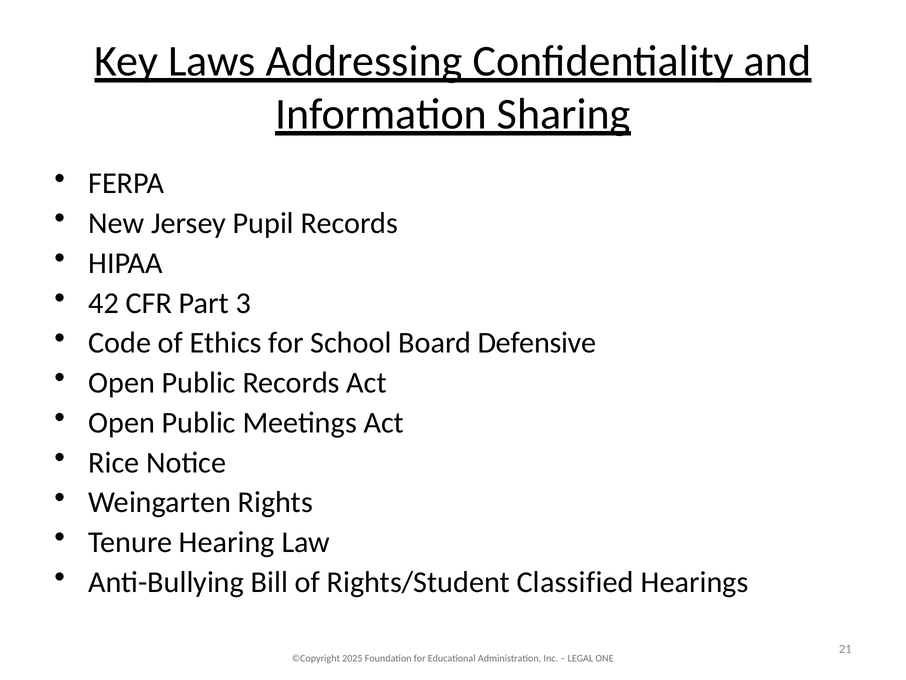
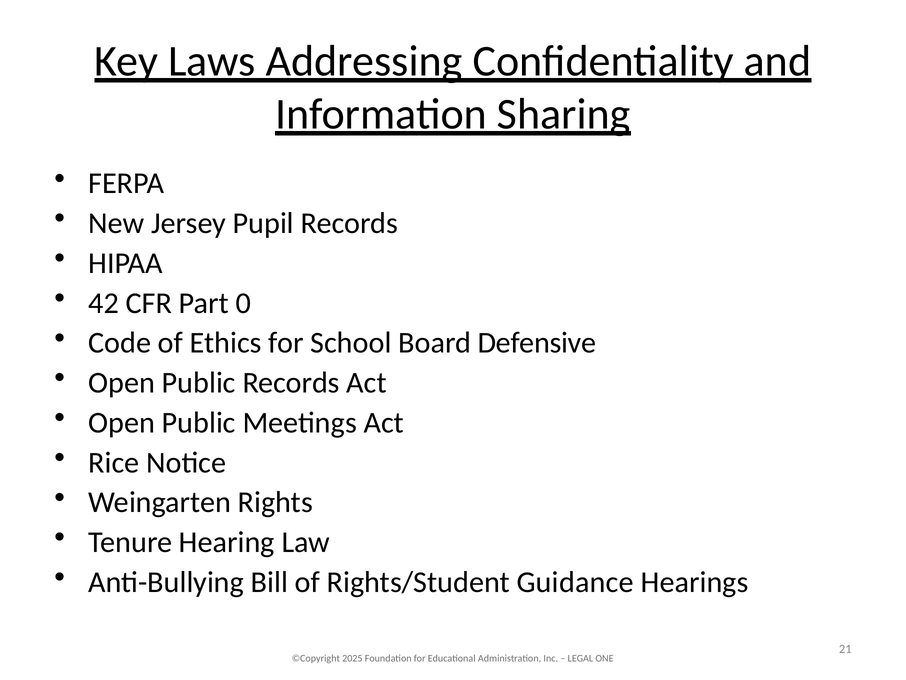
3: 3 -> 0
Classified: Classified -> Guidance
